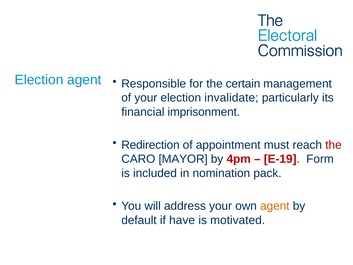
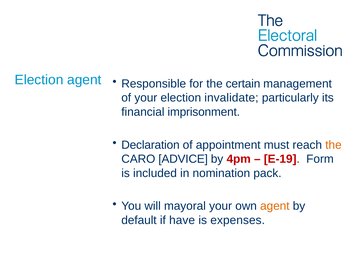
Redirection: Redirection -> Declaration
the at (333, 145) colour: red -> orange
MAYOR: MAYOR -> ADVICE
address: address -> mayoral
motivated: motivated -> expenses
